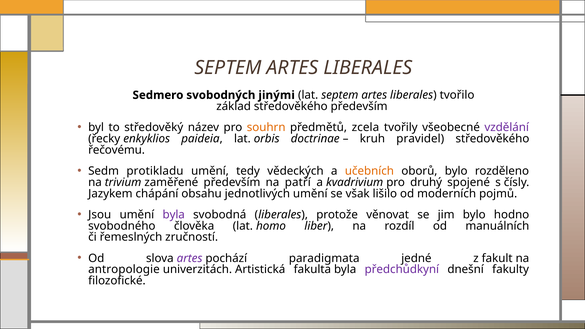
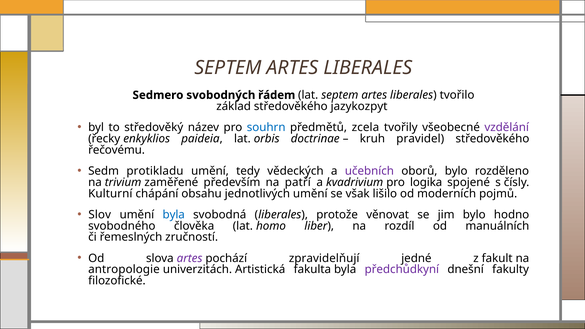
jinými: jinými -> řádem
středověkého především: především -> jazykozpyt
souhrn colour: orange -> blue
učebních colour: orange -> purple
druhý: druhý -> logika
Jazykem: Jazykem -> Kulturní
Jsou: Jsou -> Slov
byla at (174, 215) colour: purple -> blue
paradigmata: paradigmata -> zpravidelňují
